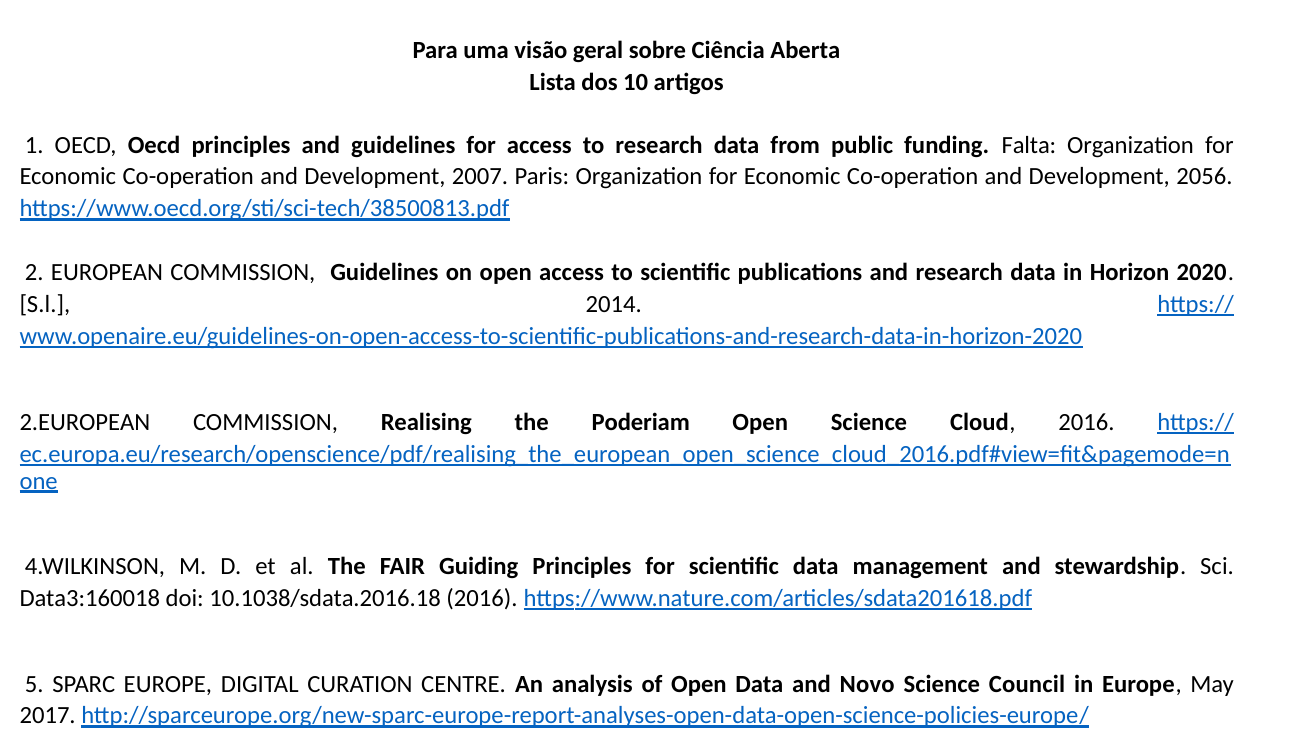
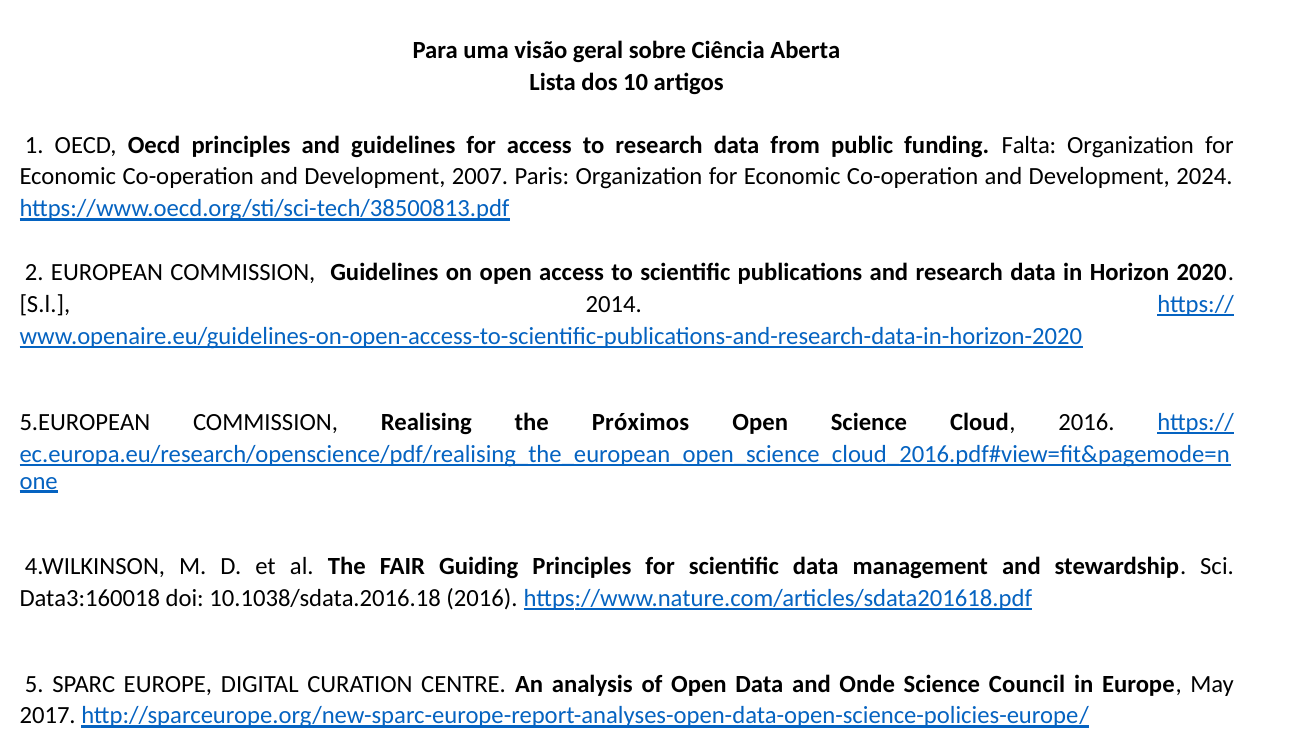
2056: 2056 -> 2024
2.EUROPEAN: 2.EUROPEAN -> 5.EUROPEAN
Poderiam: Poderiam -> Próximos
Novo: Novo -> Onde
